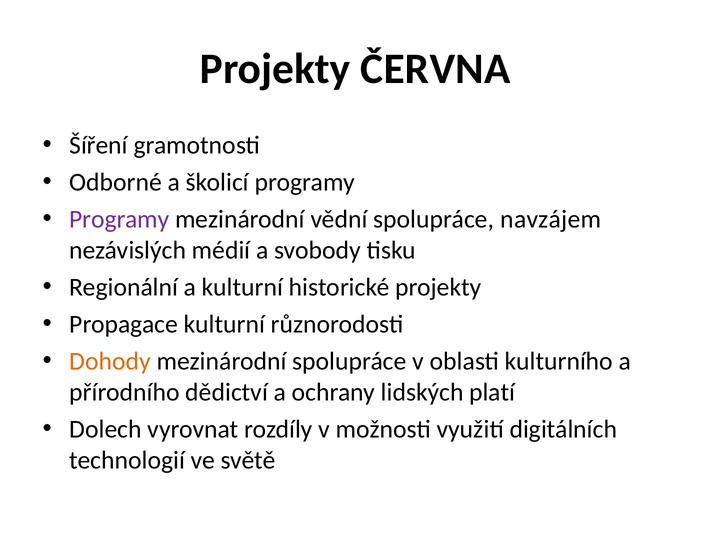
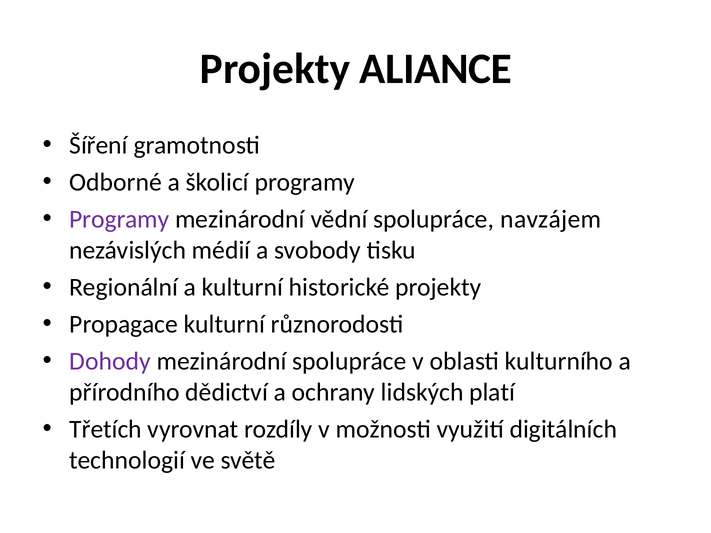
ČERVNA: ČERVNA -> ALIANCE
Dohody colour: orange -> purple
Dolech: Dolech -> Třetích
